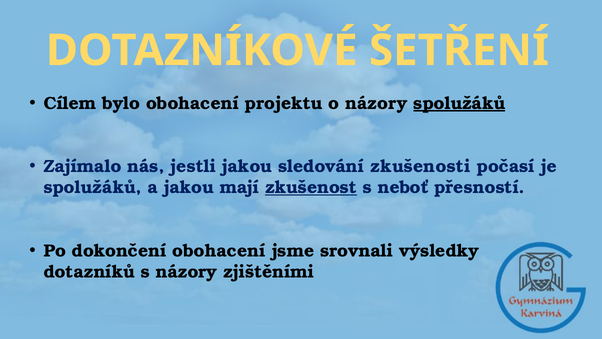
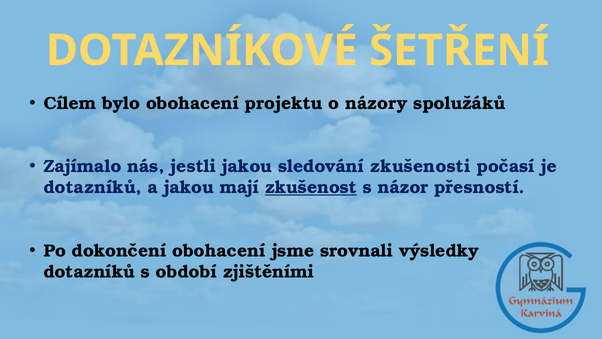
spolužáků at (459, 103) underline: present -> none
spolužáků at (93, 187): spolužáků -> dotazníků
neboť: neboť -> názor
s názory: názory -> období
